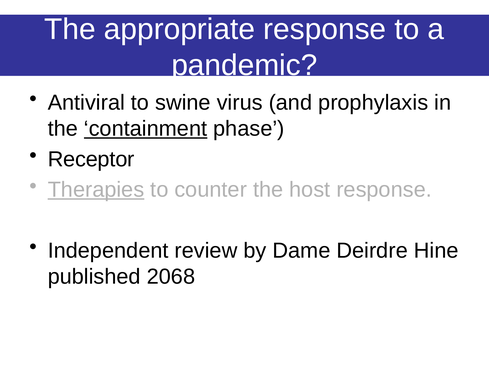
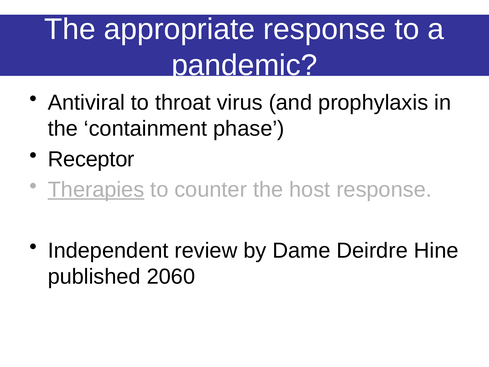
swine: swine -> throat
containment underline: present -> none
2068: 2068 -> 2060
